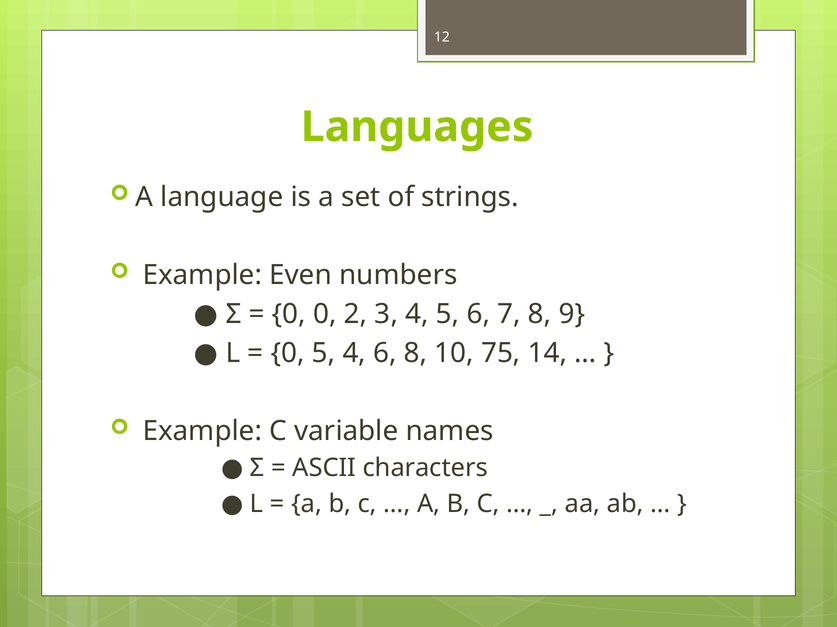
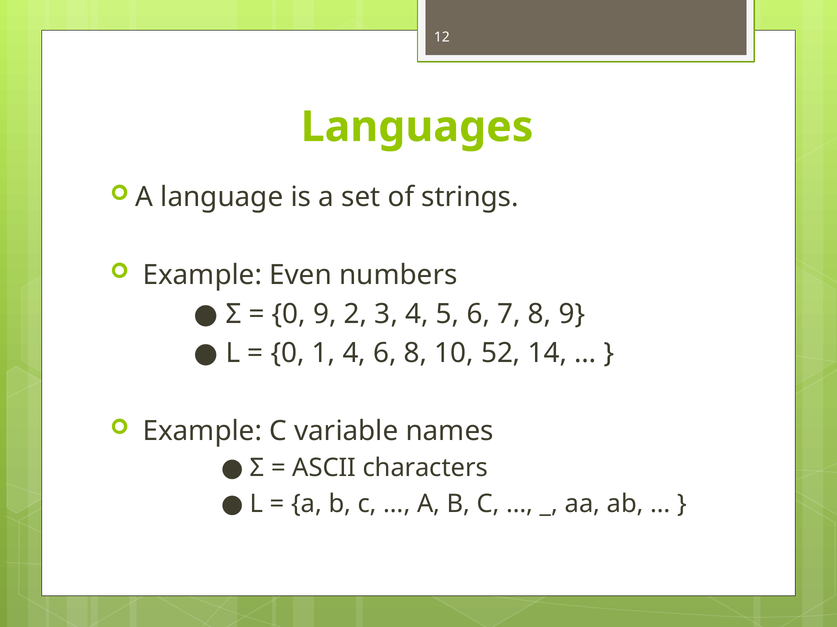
0 0: 0 -> 9
0 5: 5 -> 1
75: 75 -> 52
